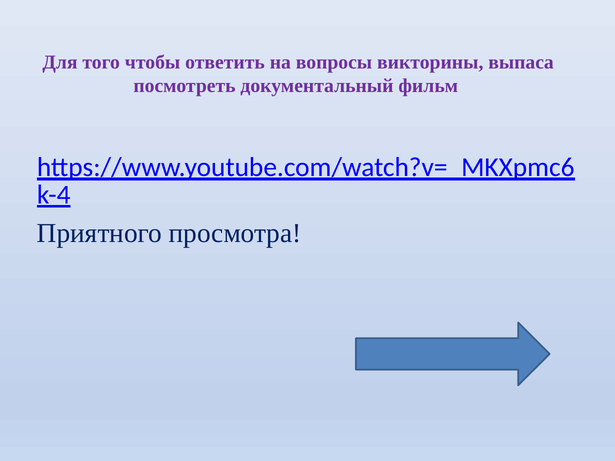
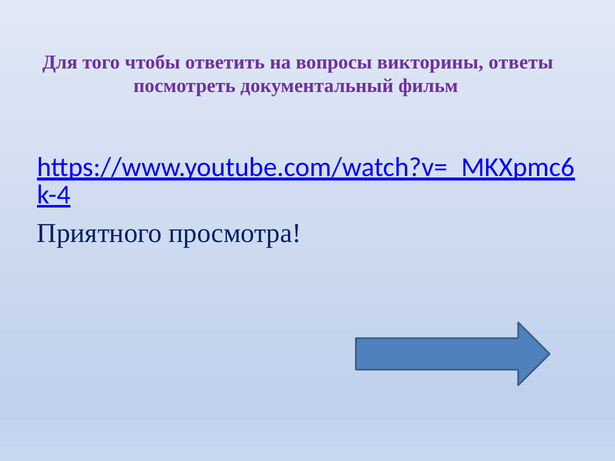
выпаса: выпаса -> ответы
